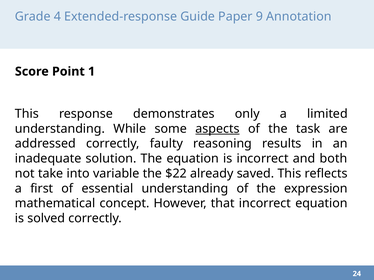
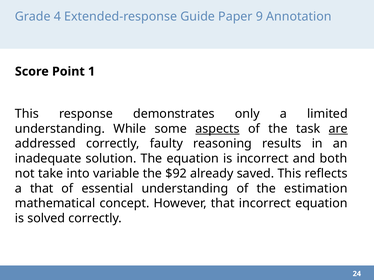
are underline: none -> present
$22: $22 -> $92
a first: first -> that
expression: expression -> estimation
